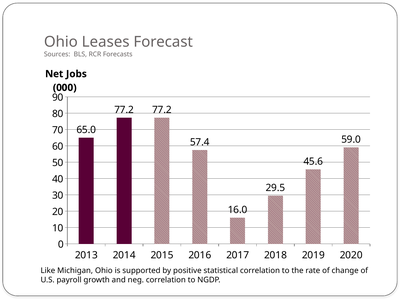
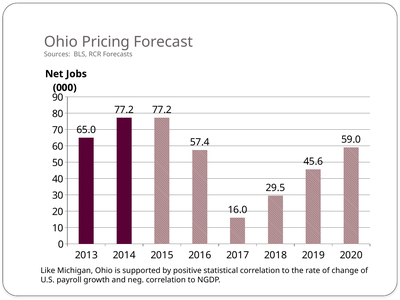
Leases: Leases -> Pricing
